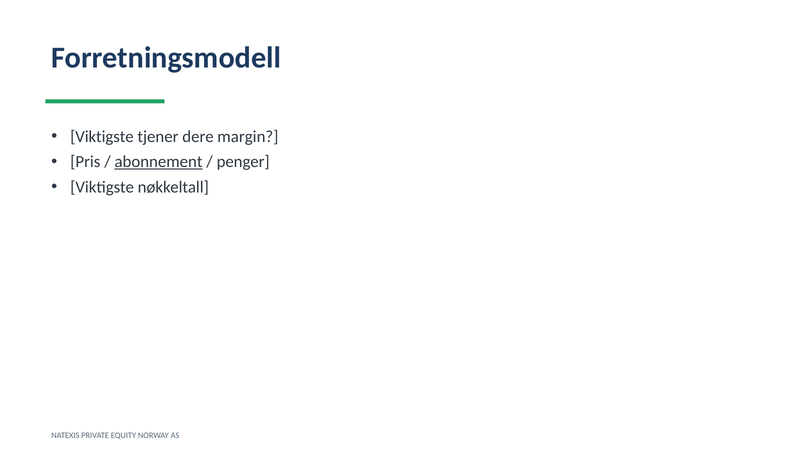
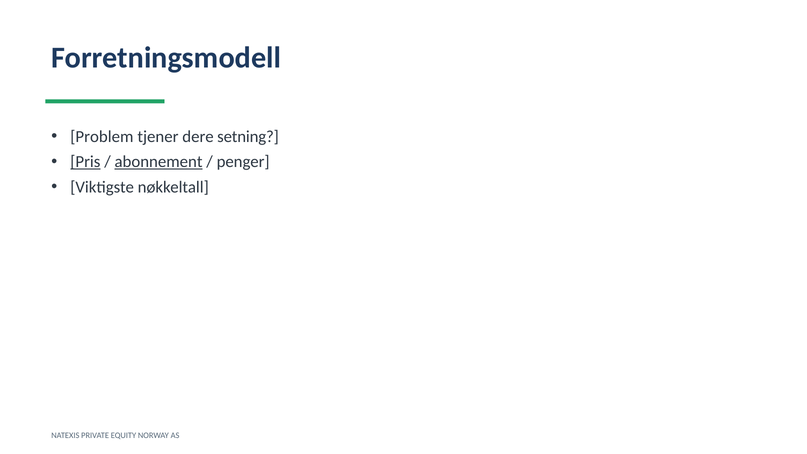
Viktigste at (102, 137): Viktigste -> Problem
margin: margin -> setning
Pris underline: none -> present
